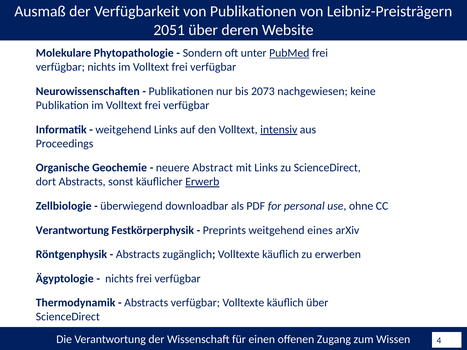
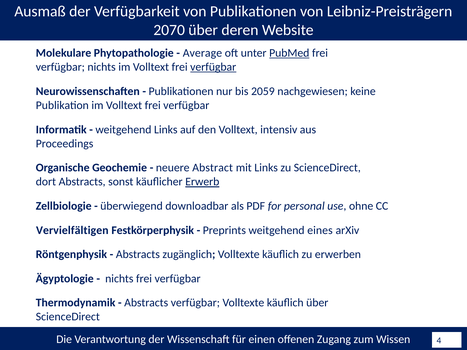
2051: 2051 -> 2070
Sondern: Sondern -> Average
verfügbar at (213, 67) underline: none -> present
2073: 2073 -> 2059
intensiv underline: present -> none
Verantwortung at (72, 230): Verantwortung -> Vervielfältigen
